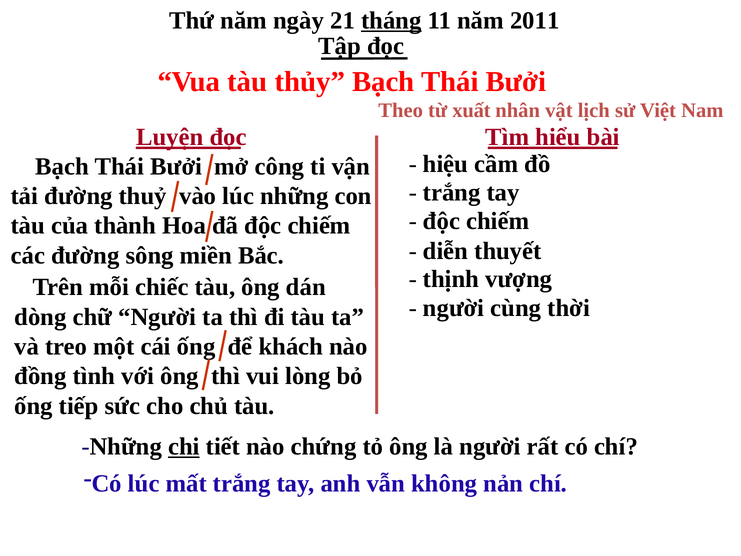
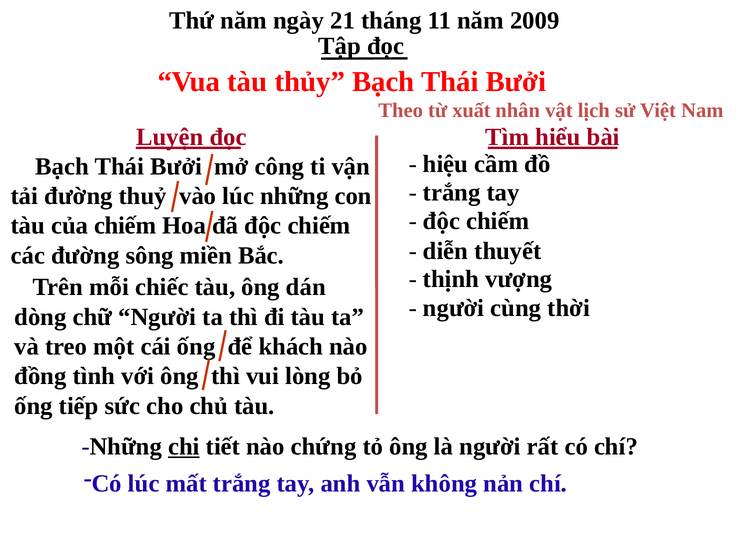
tháng underline: present -> none
2011: 2011 -> 2009
của thành: thành -> chiếm
